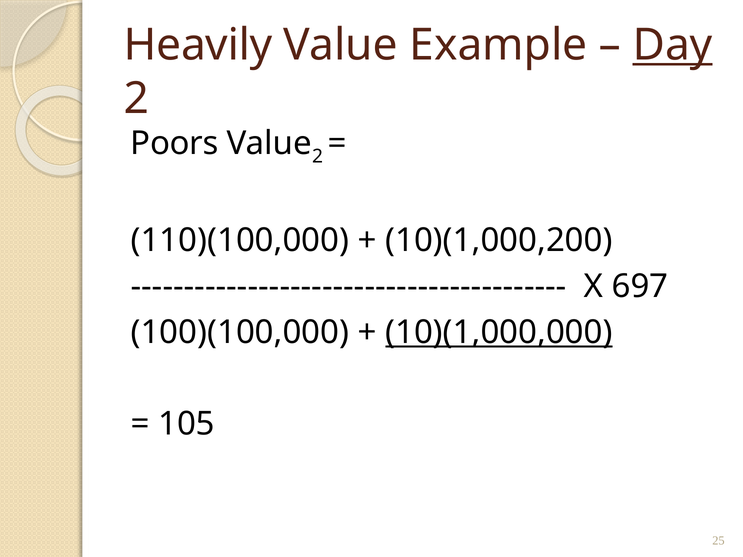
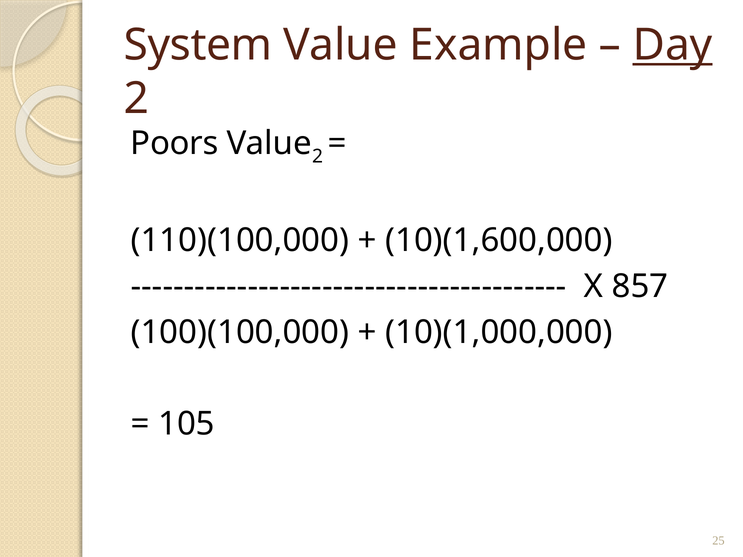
Heavily: Heavily -> System
10)(1,000,200: 10)(1,000,200 -> 10)(1,600,000
697: 697 -> 857
10)(1,000,000 underline: present -> none
